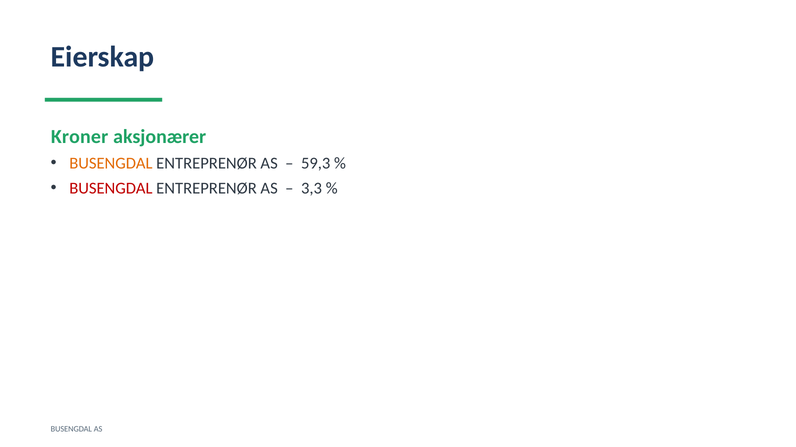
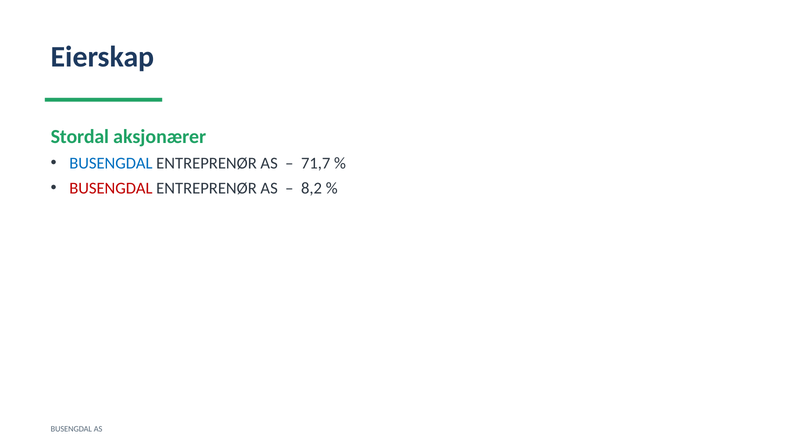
Kroner: Kroner -> Stordal
BUSENGDAL at (111, 164) colour: orange -> blue
59,3: 59,3 -> 71,7
3,3: 3,3 -> 8,2
